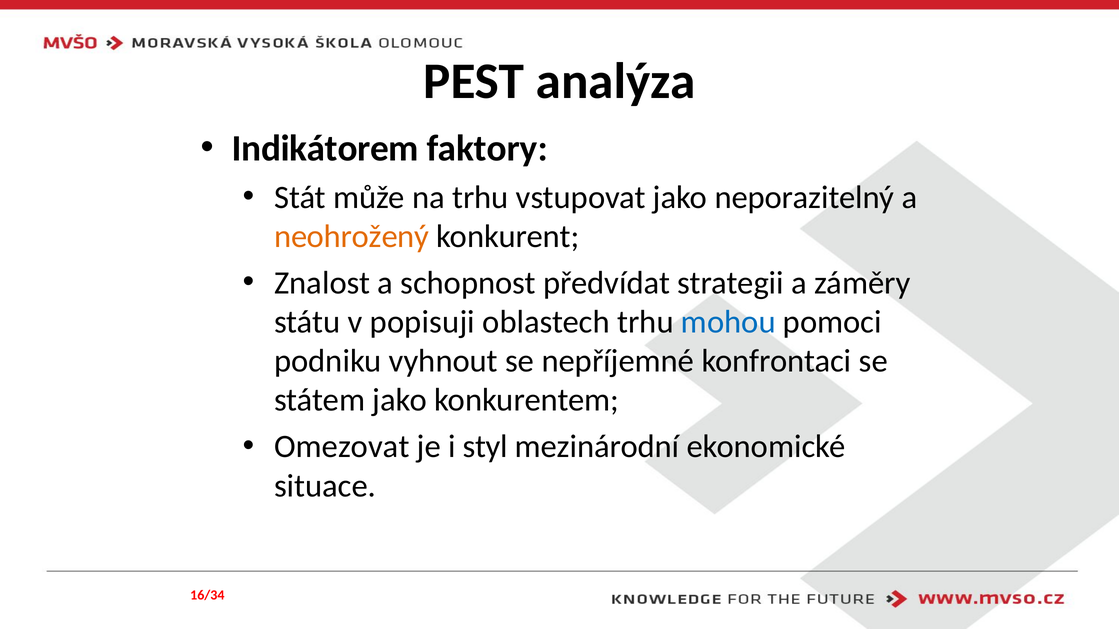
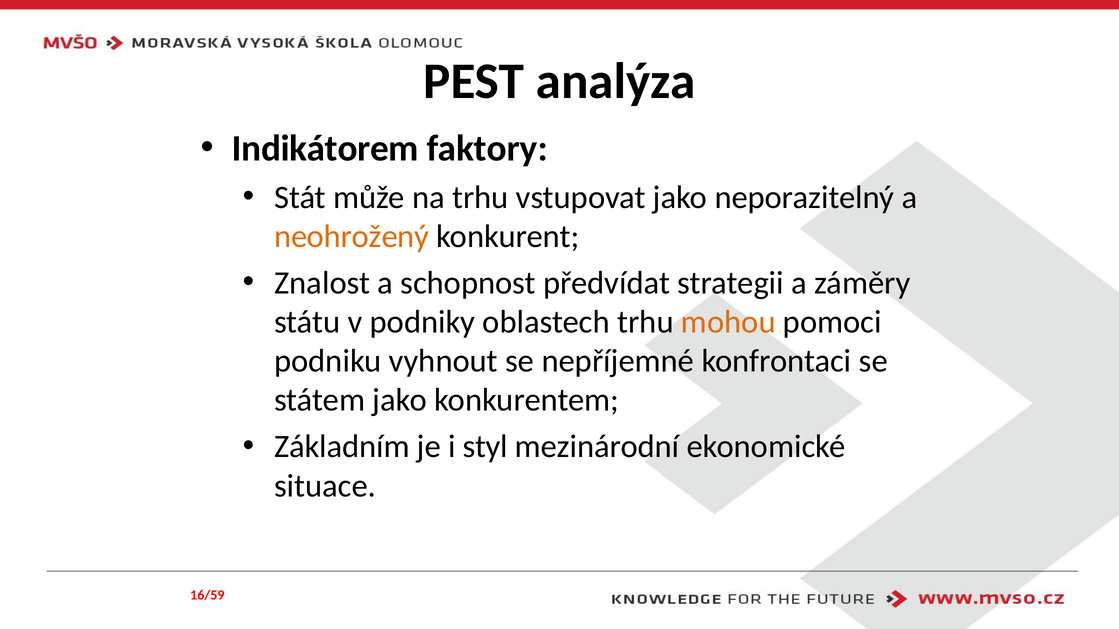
popisuji: popisuji -> podniky
mohou colour: blue -> orange
Omezovat: Omezovat -> Základním
16/34: 16/34 -> 16/59
